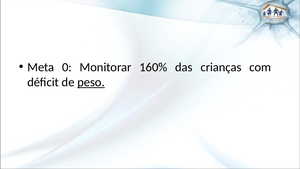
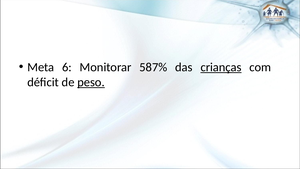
0: 0 -> 6
160%: 160% -> 587%
crianças underline: none -> present
